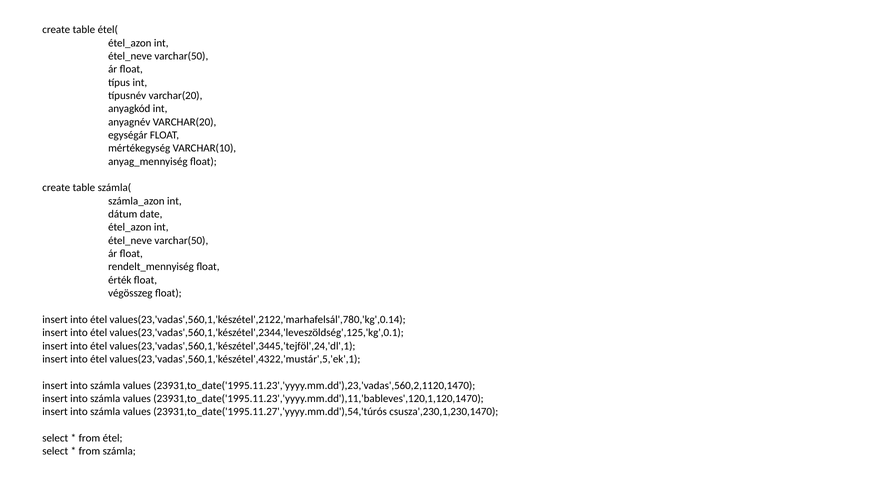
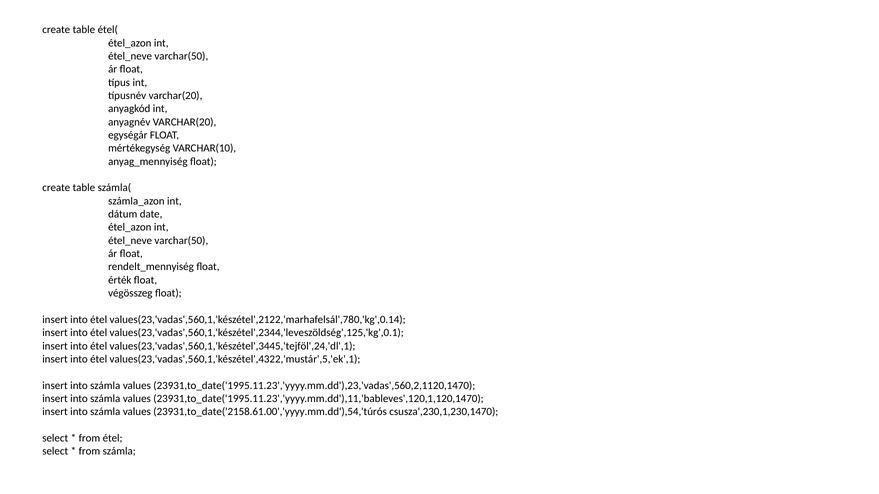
23931,to_date('1995.11.27','yyyy.mm.dd'),54,'túrós: 23931,to_date('1995.11.27','yyyy.mm.dd'),54,'túrós -> 23931,to_date('2158.61.00','yyyy.mm.dd'),54,'túrós
